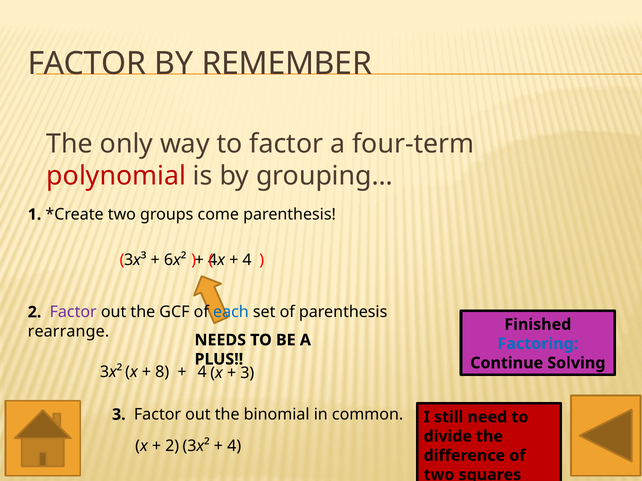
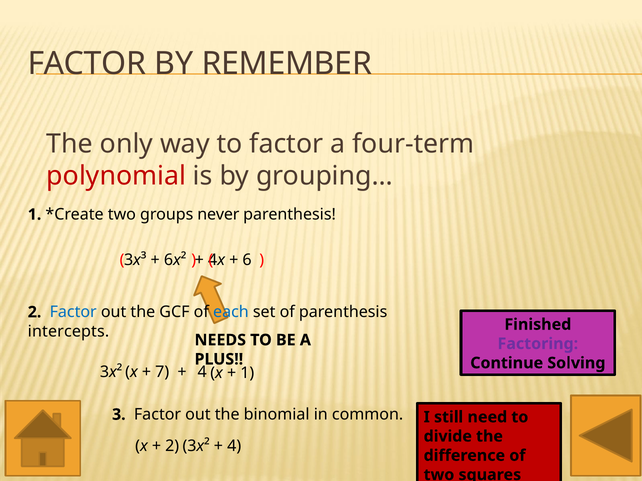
come: come -> never
4 at (247, 260): 4 -> 6
Factor at (73, 312) colour: purple -> blue
rearrange: rearrange -> intercepts
Factoring colour: blue -> purple
8: 8 -> 7
3 at (247, 373): 3 -> 1
